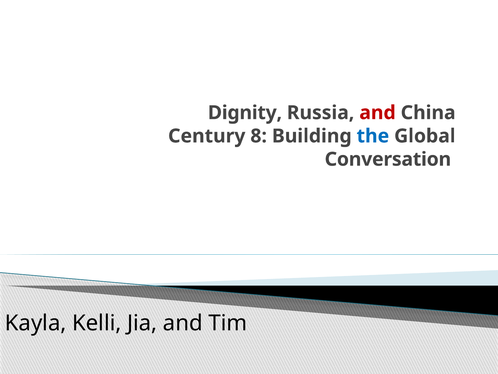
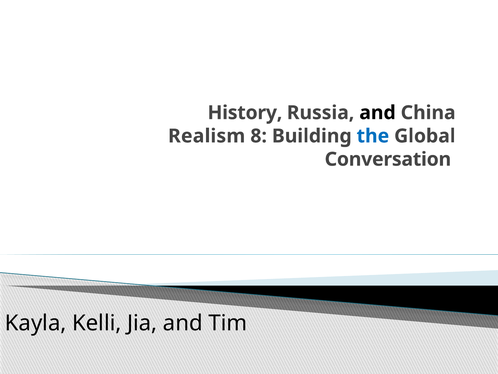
Dignity: Dignity -> History
and at (378, 113) colour: red -> black
Century: Century -> Realism
